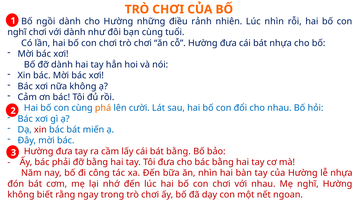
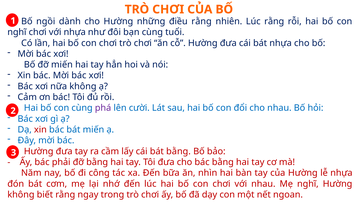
điều rảnh: rảnh -> rằng
Lúc nhìn: nhìn -> rằng
với dành: dành -> nhựa
đỡ dành: dành -> miến
phá colour: orange -> purple
